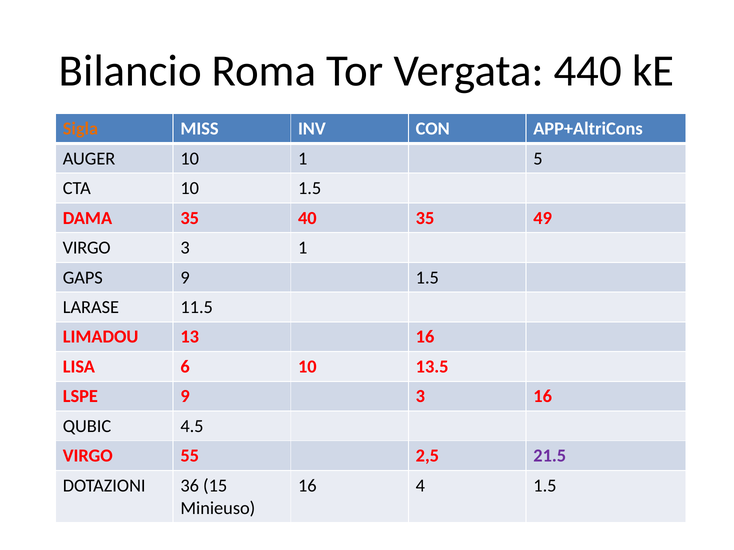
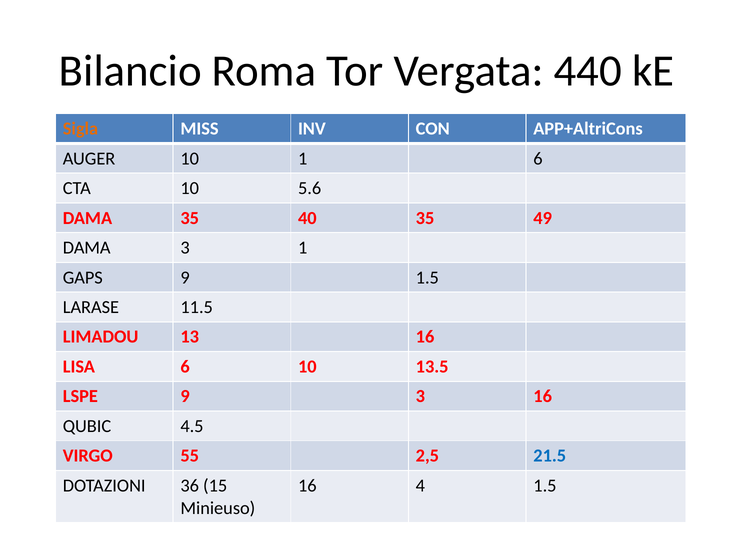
1 5: 5 -> 6
10 1.5: 1.5 -> 5.6
VIRGO at (87, 248): VIRGO -> DAMA
21.5 colour: purple -> blue
